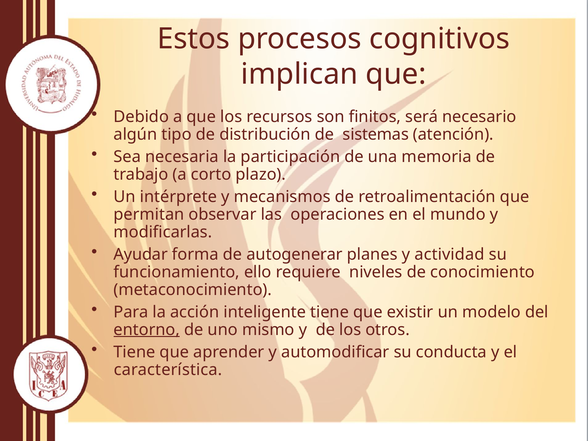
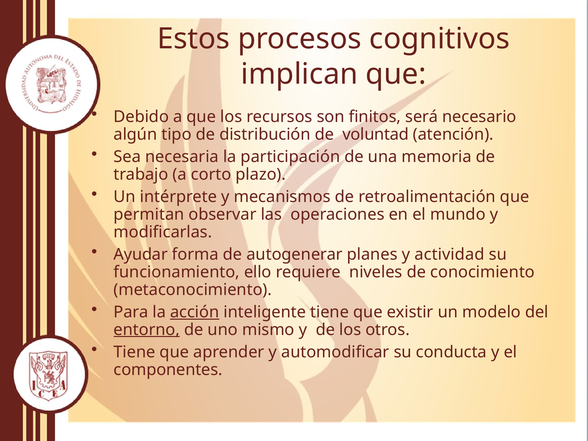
sistemas: sistemas -> voluntad
acción underline: none -> present
característica: característica -> componentes
